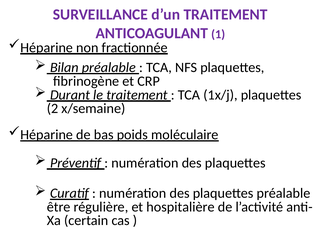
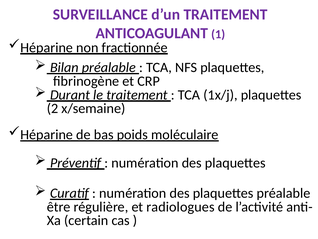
hospitalière: hospitalière -> radiologues
